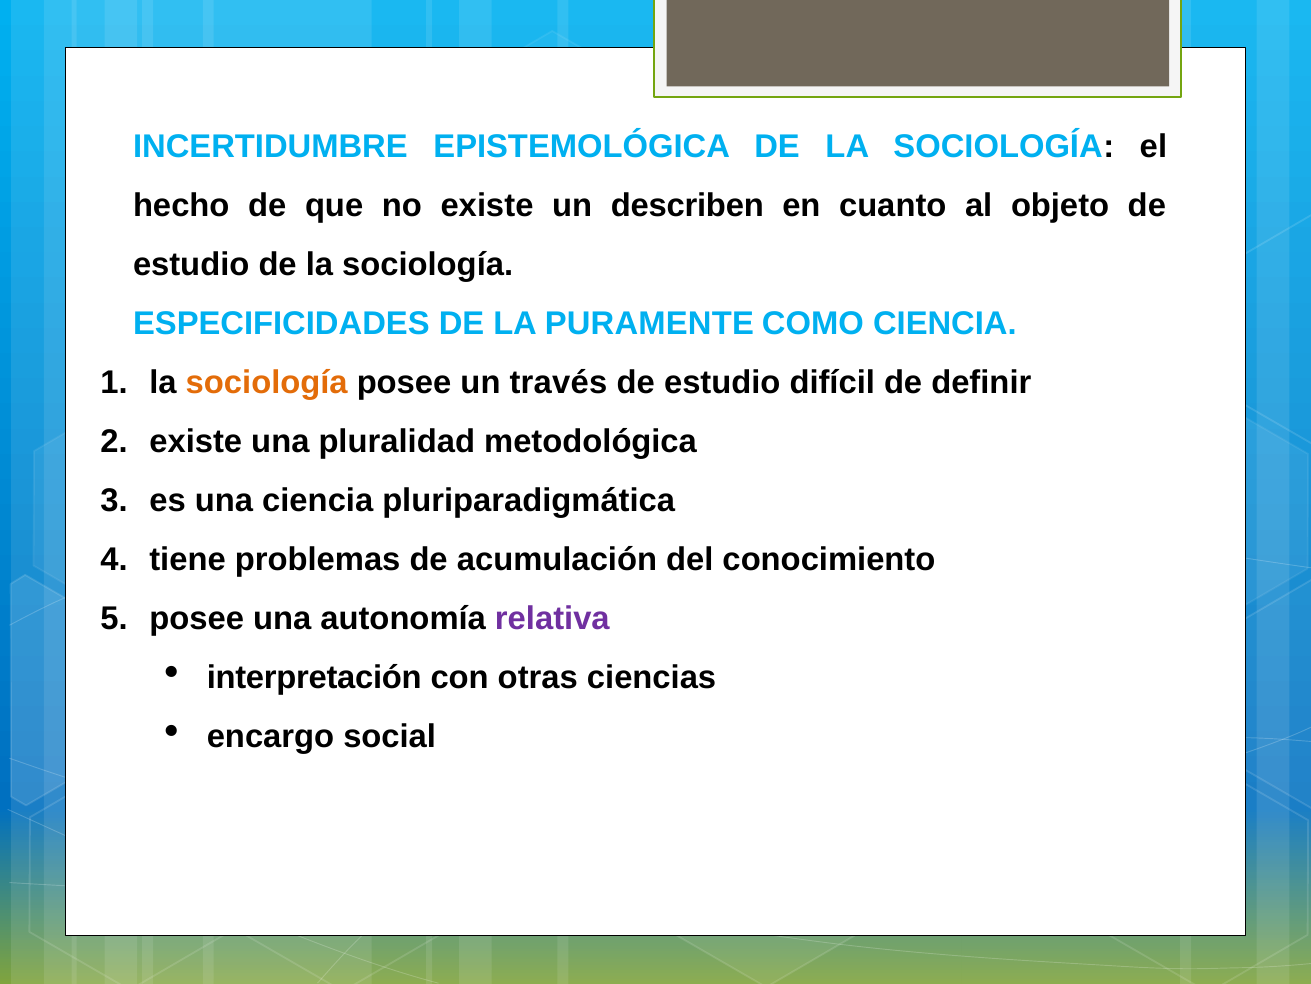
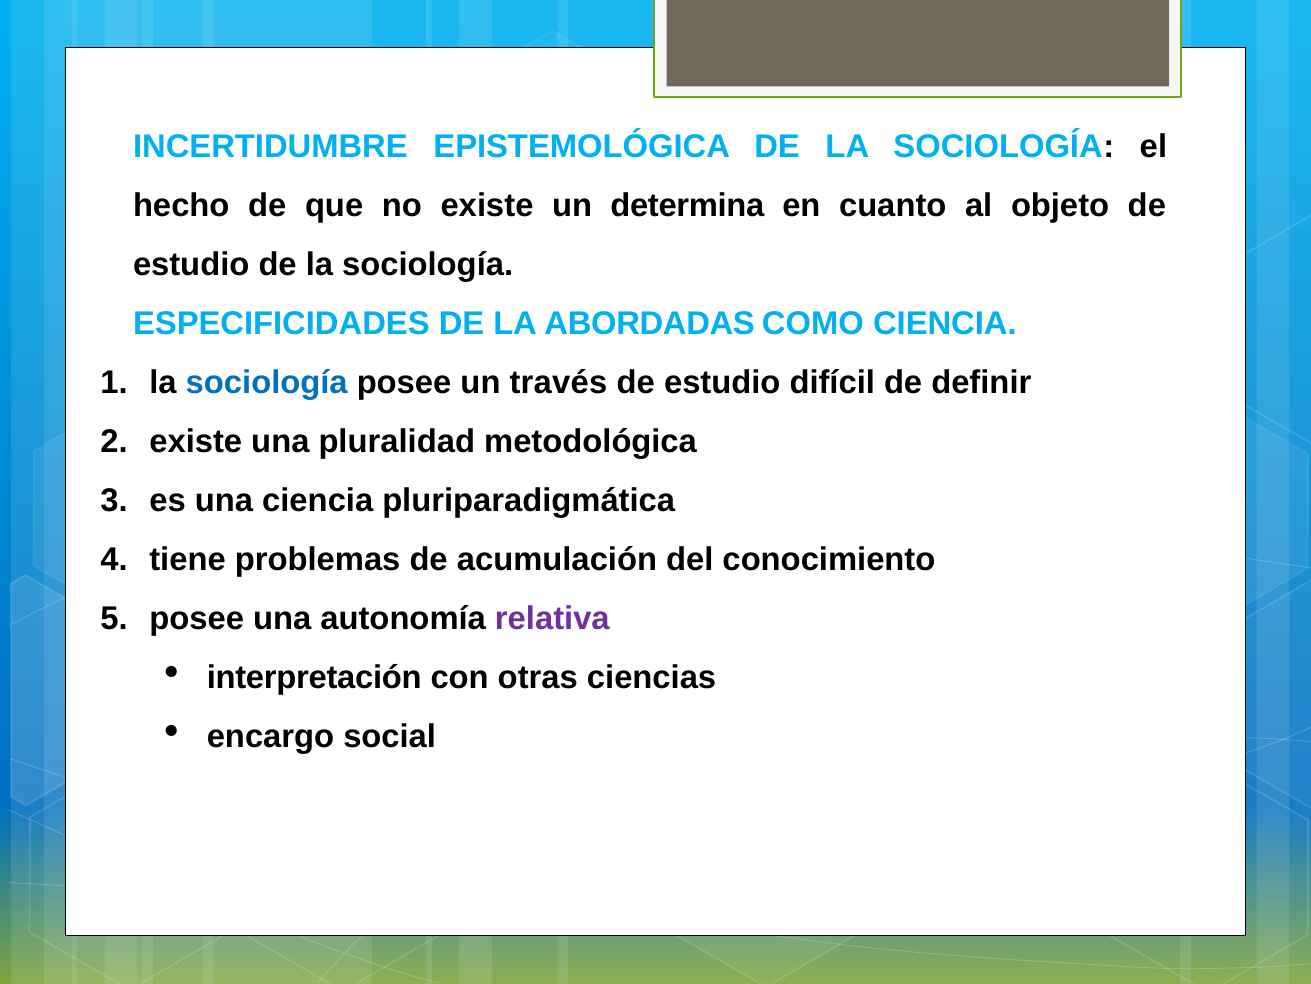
describen: describen -> determina
PURAMENTE: PURAMENTE -> ABORDADAS
sociología at (267, 382) colour: orange -> blue
